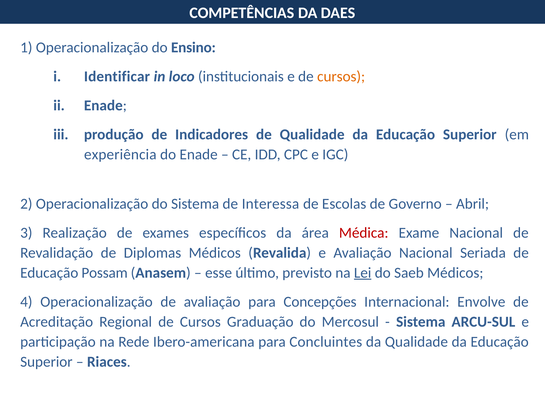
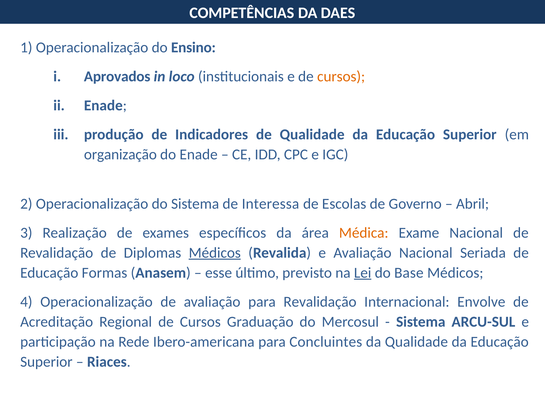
Identificar: Identificar -> Aprovados
experiência: experiência -> organização
Médica colour: red -> orange
Médicos at (215, 253) underline: none -> present
Possam: Possam -> Formas
Saeb: Saeb -> Base
para Concepções: Concepções -> Revalidação
